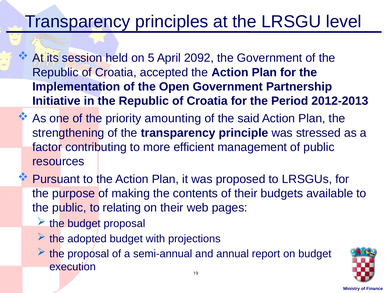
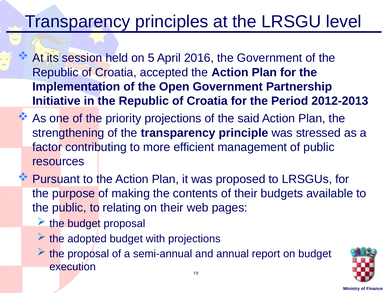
2092: 2092 -> 2016
priority amounting: amounting -> projections
